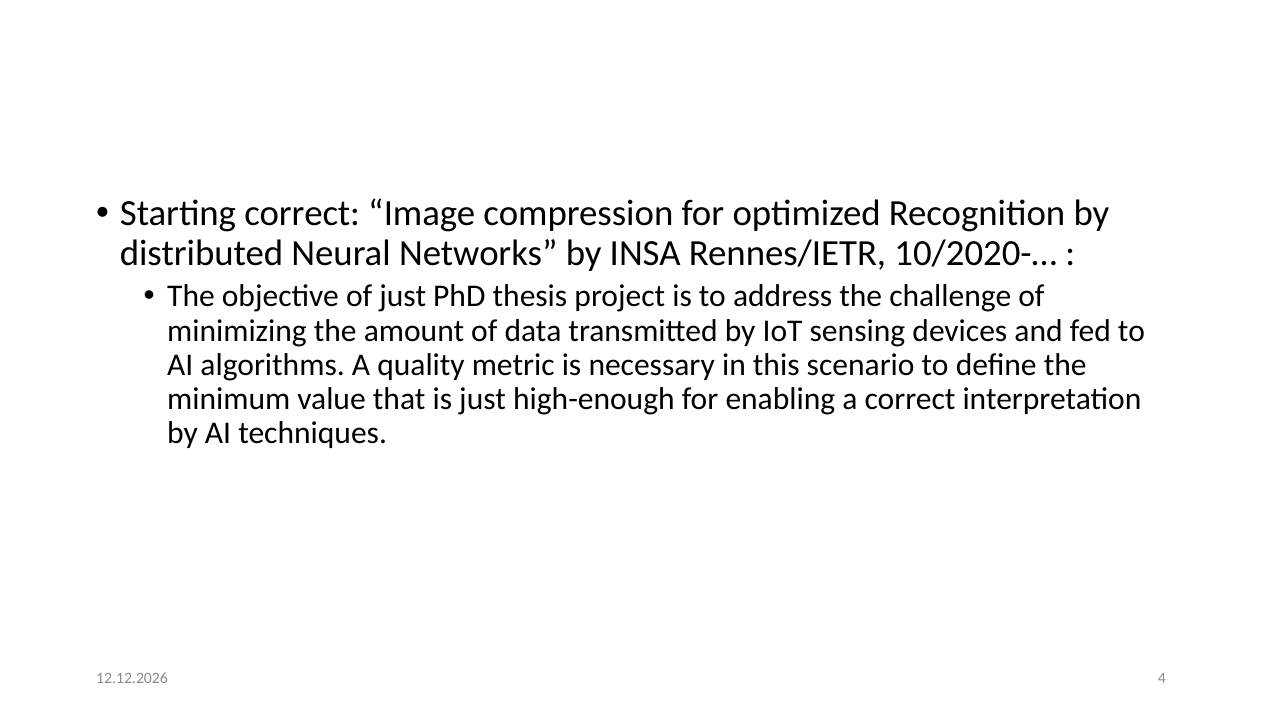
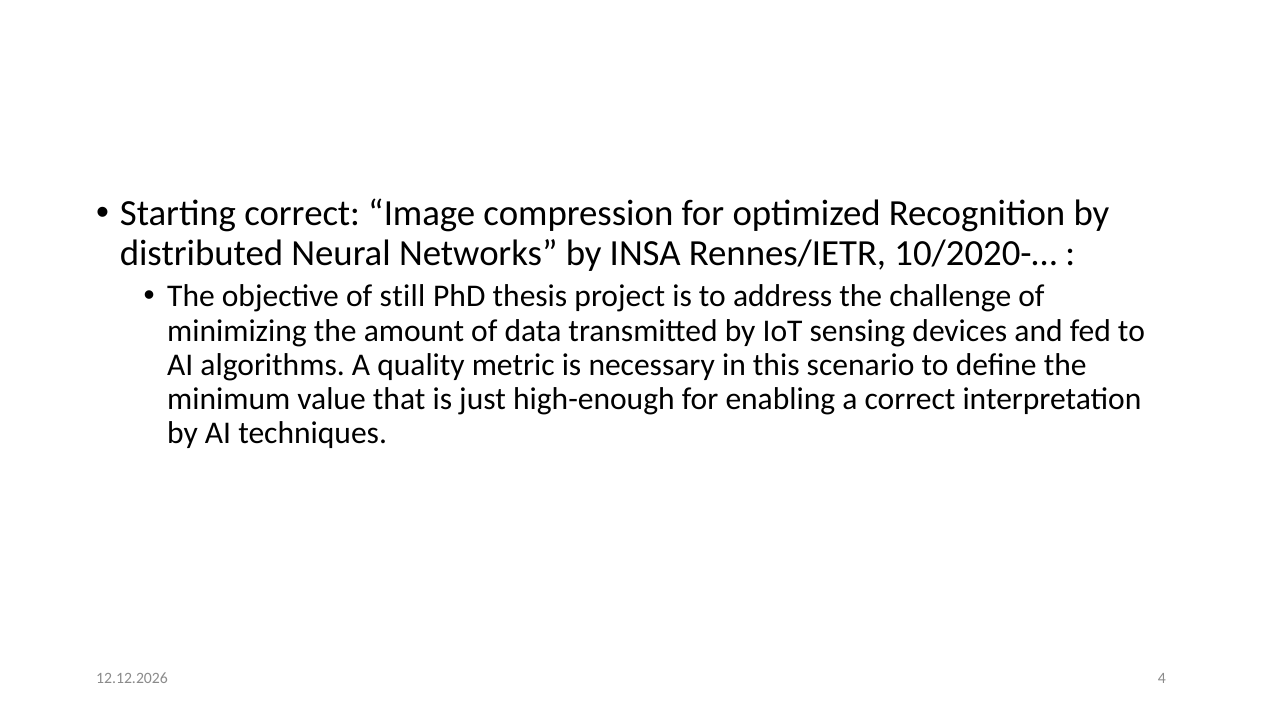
of just: just -> still
